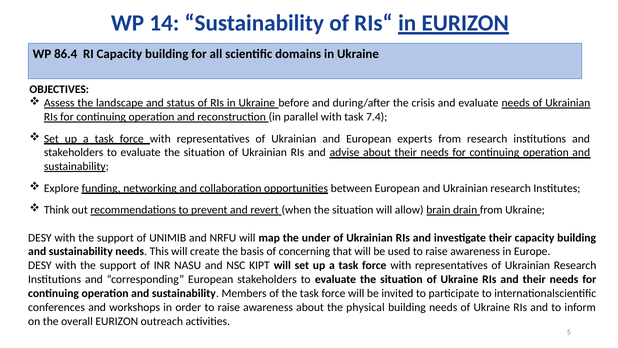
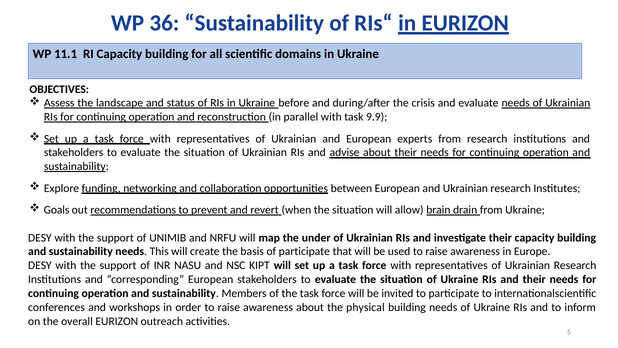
14: 14 -> 36
86.4: 86.4 -> 11.1
7.4: 7.4 -> 9.9
Think: Think -> Goals
of concerning: concerning -> participate
